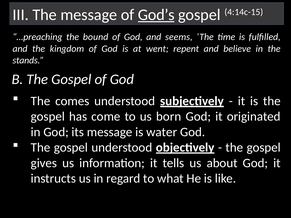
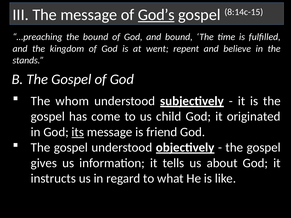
4:14c-15: 4:14c-15 -> 8:14c-15
and seems: seems -> bound
comes: comes -> whom
born: born -> child
its underline: none -> present
water: water -> friend
